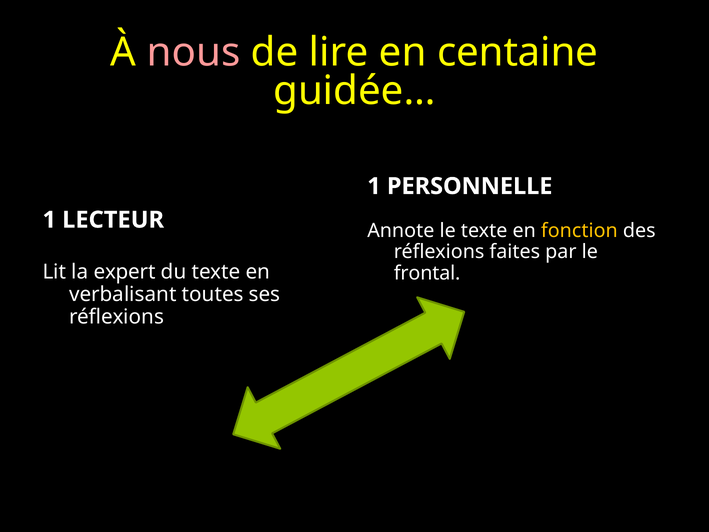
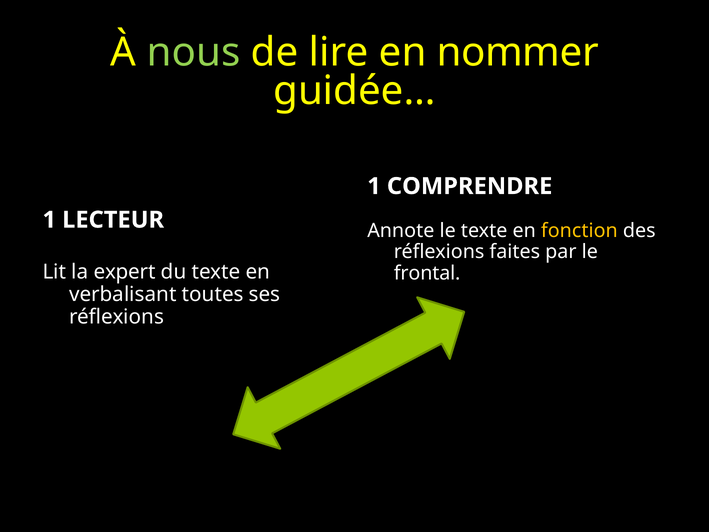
nous colour: pink -> light green
centaine: centaine -> nommer
PERSONNELLE: PERSONNELLE -> COMPRENDRE
